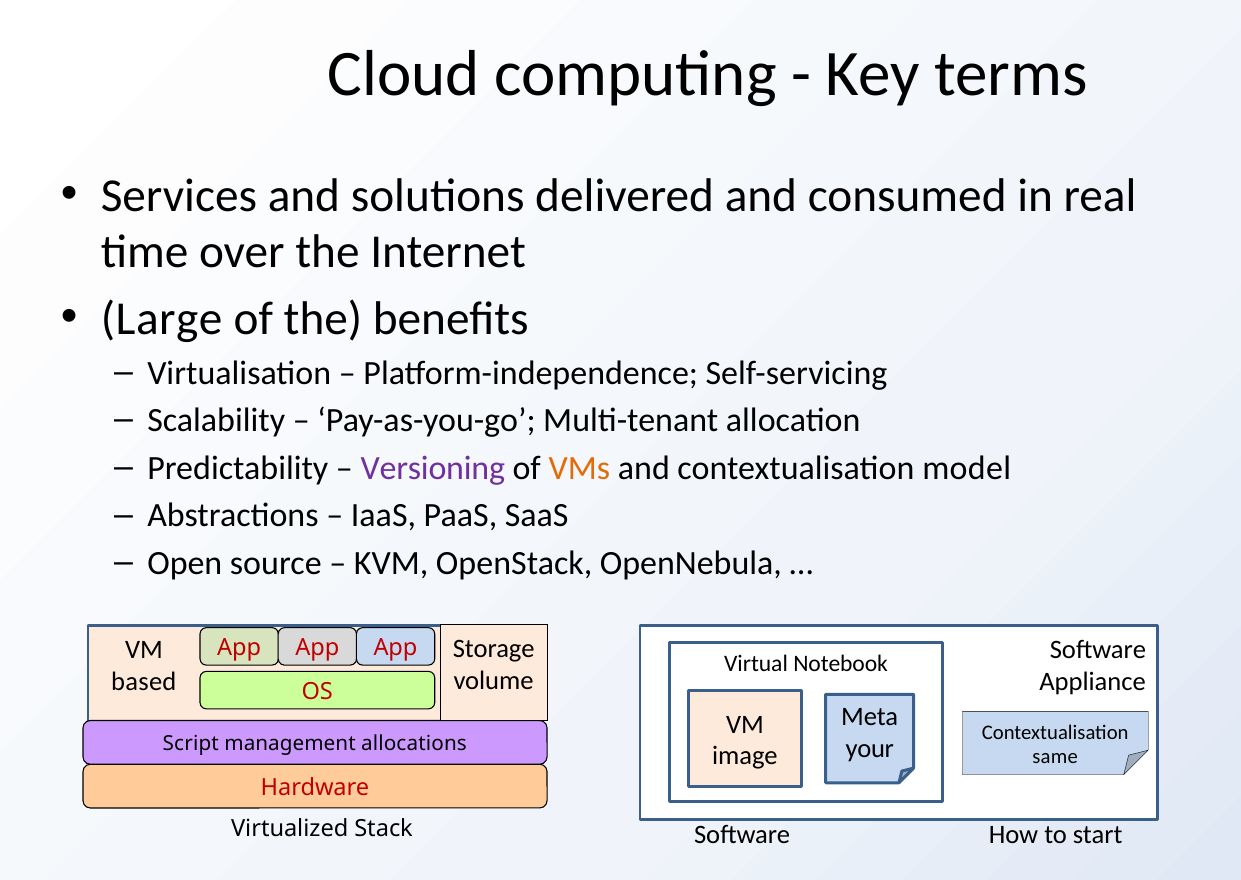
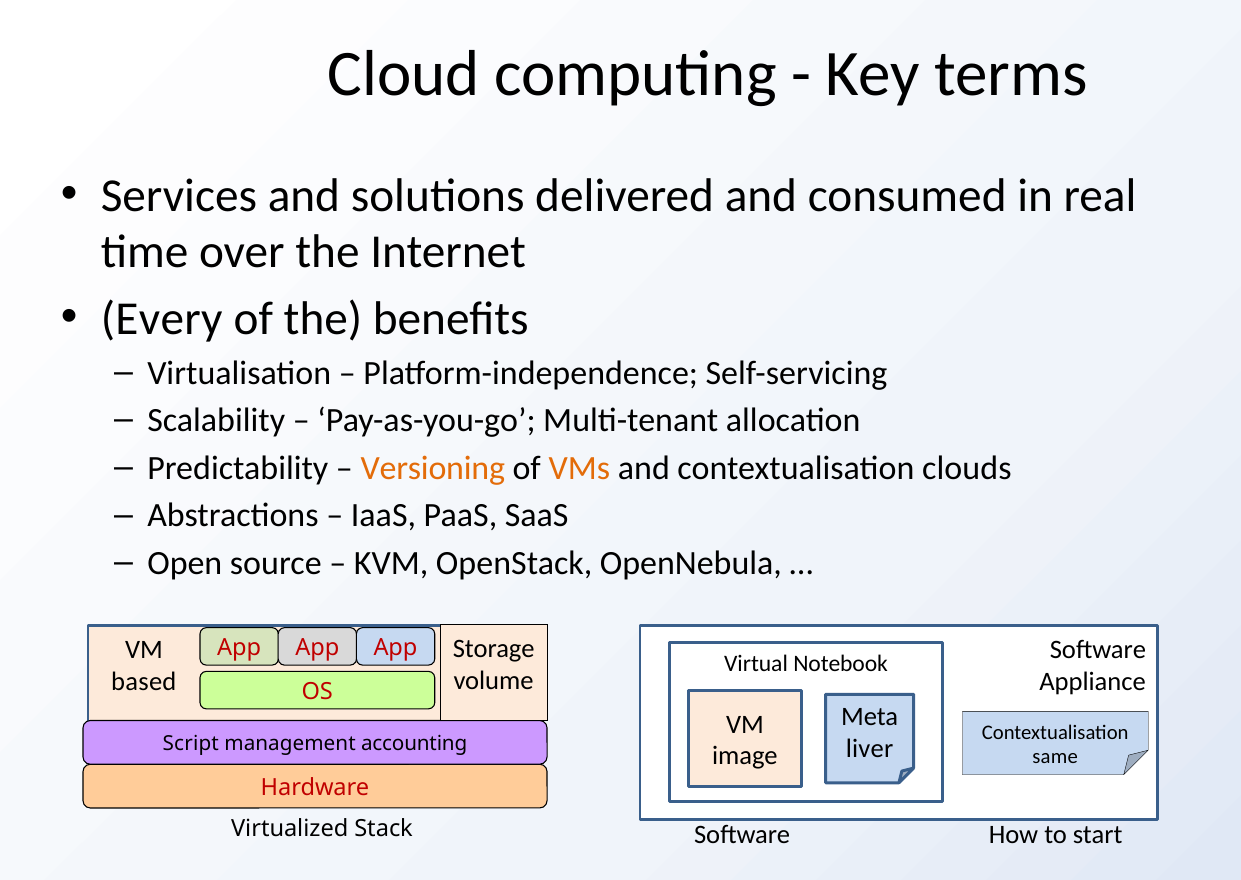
Large: Large -> Every
Versioning colour: purple -> orange
model: model -> clouds
allocations: allocations -> accounting
your: your -> liver
